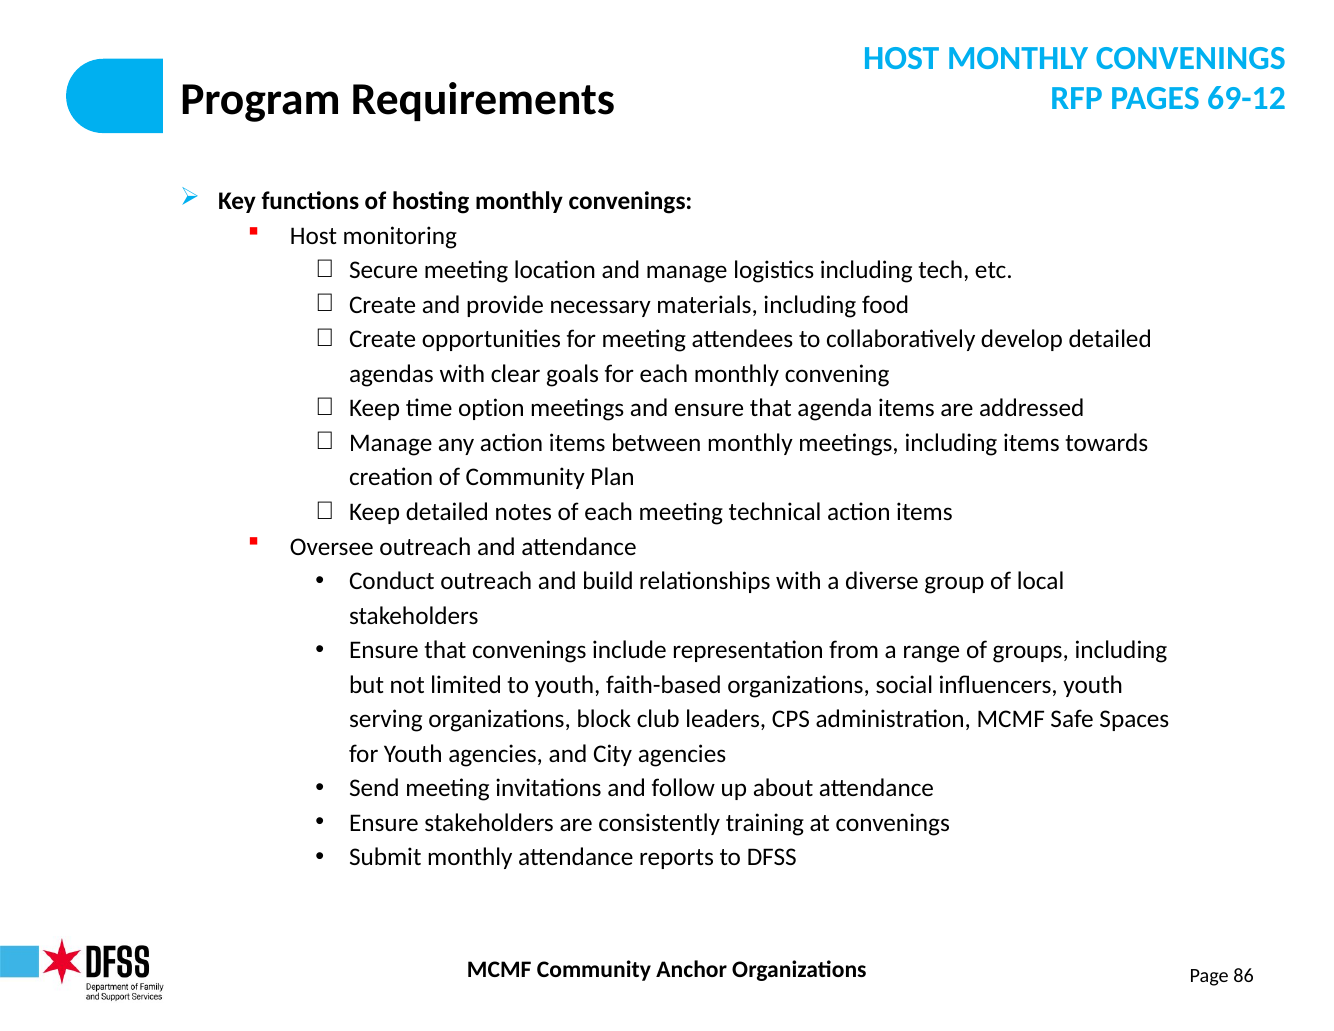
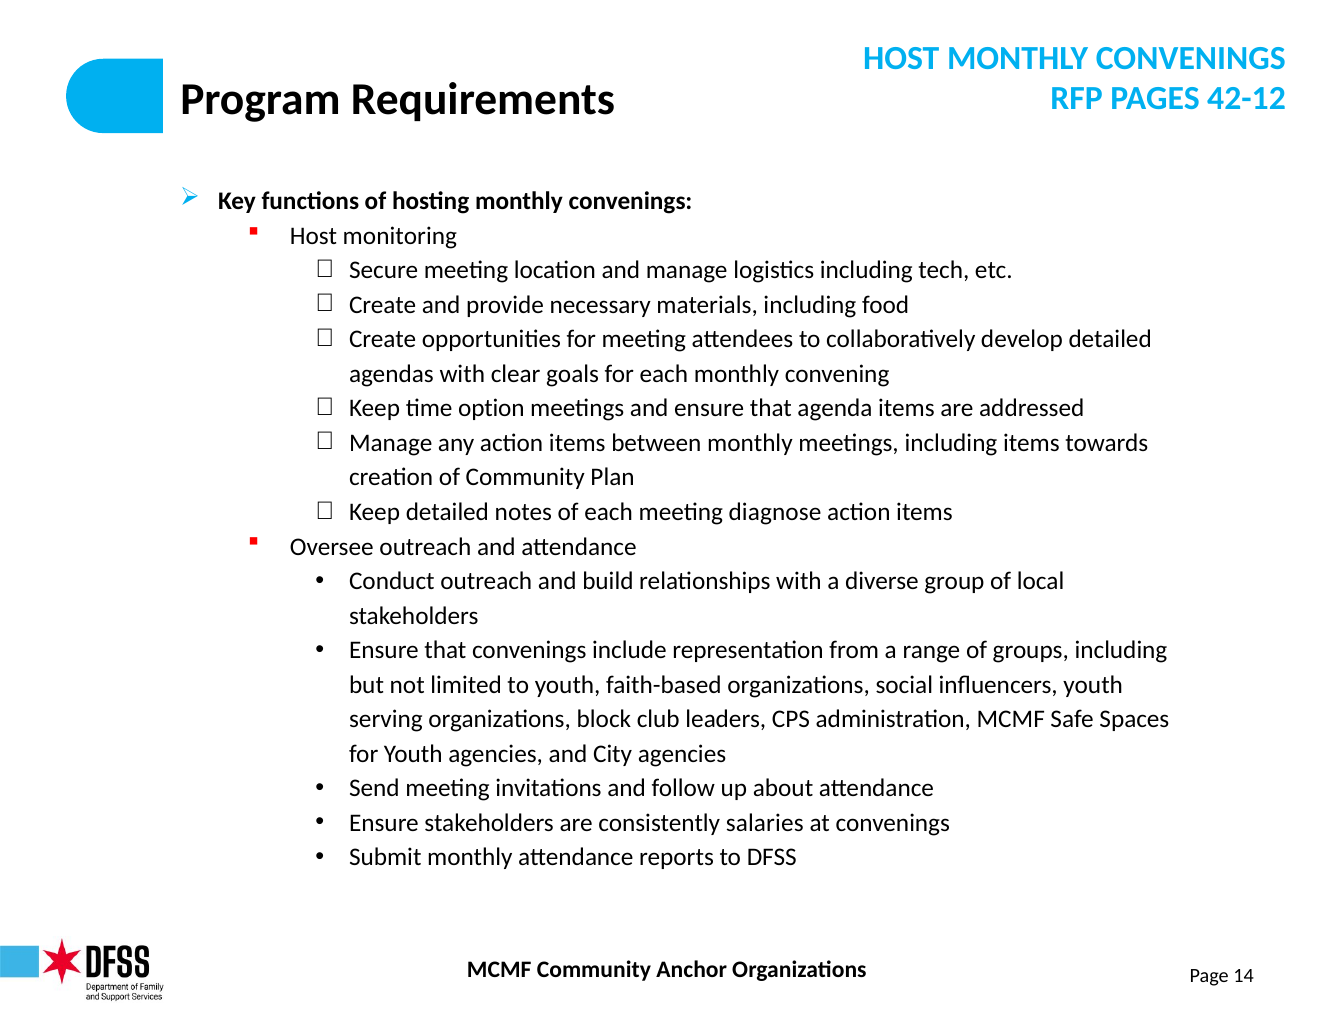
69-12: 69-12 -> 42-12
technical: technical -> diagnose
training: training -> salaries
86: 86 -> 14
